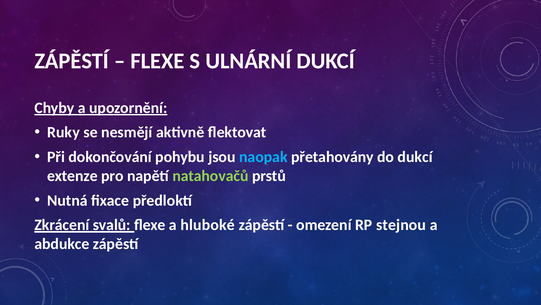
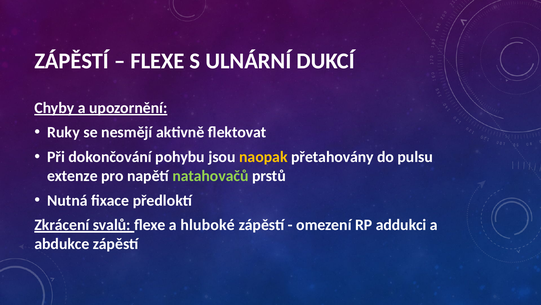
naopak colour: light blue -> yellow
do dukcí: dukcí -> pulsu
stejnou: stejnou -> addukci
